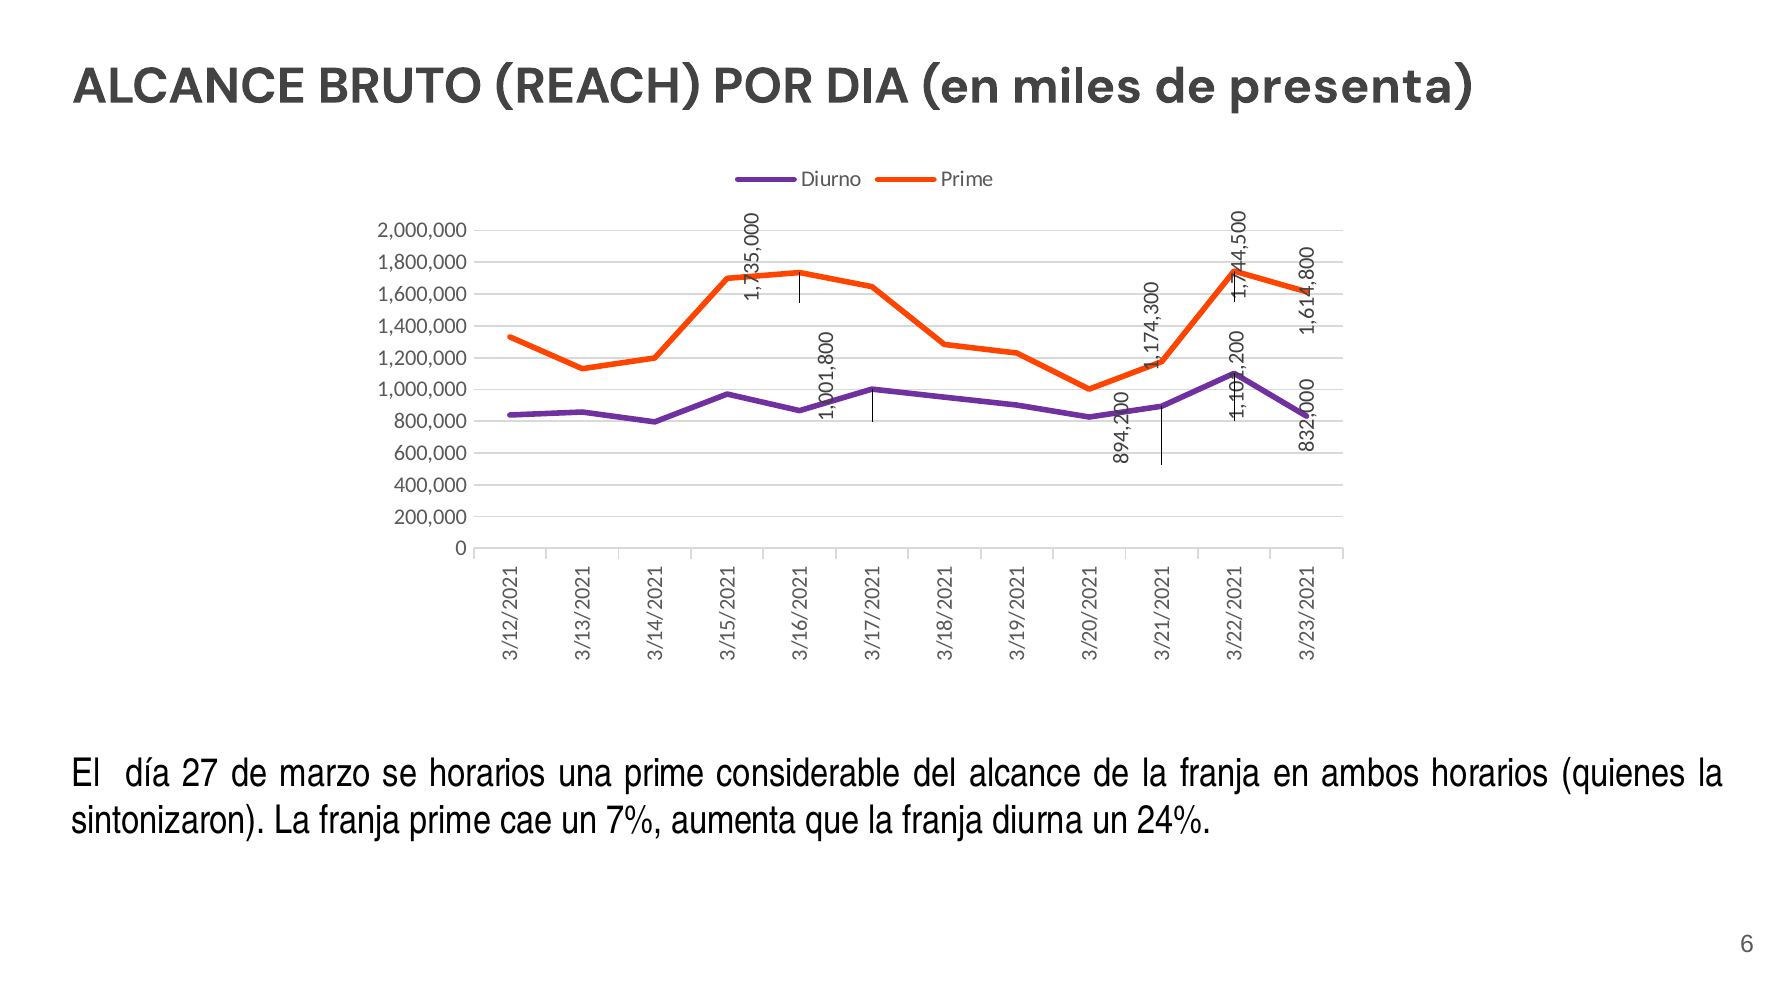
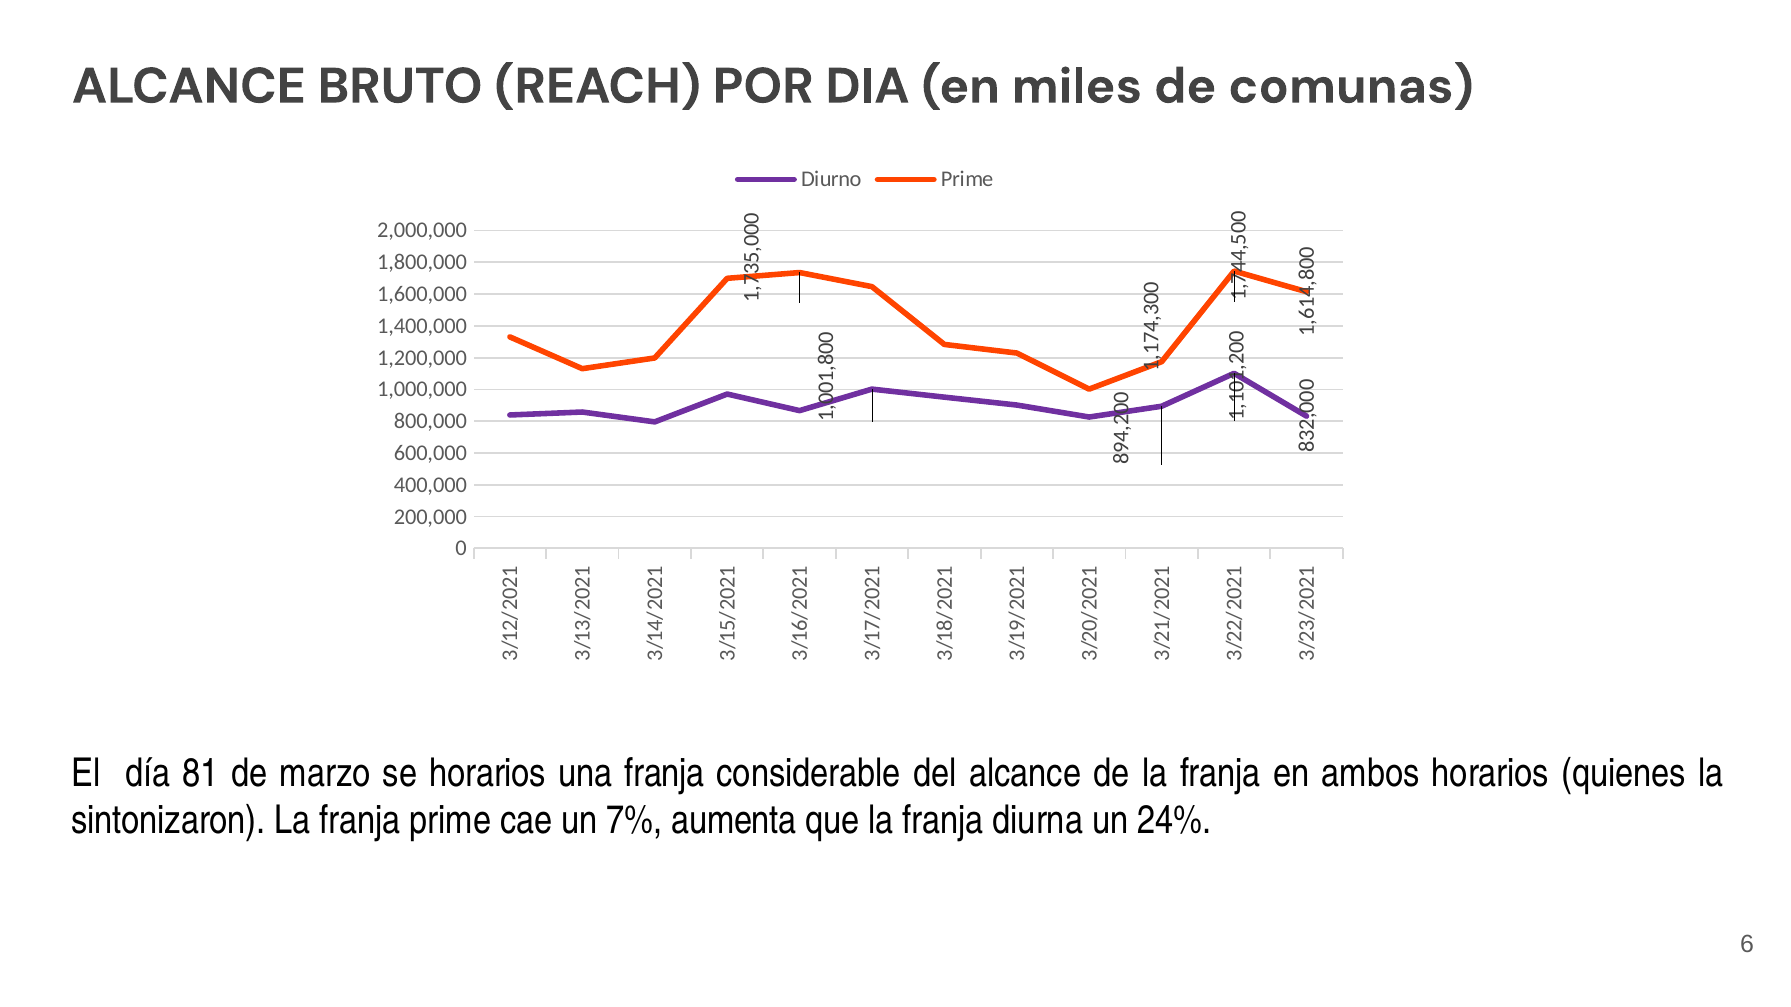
presenta: presenta -> comunas
27: 27 -> 81
una prime: prime -> franja
